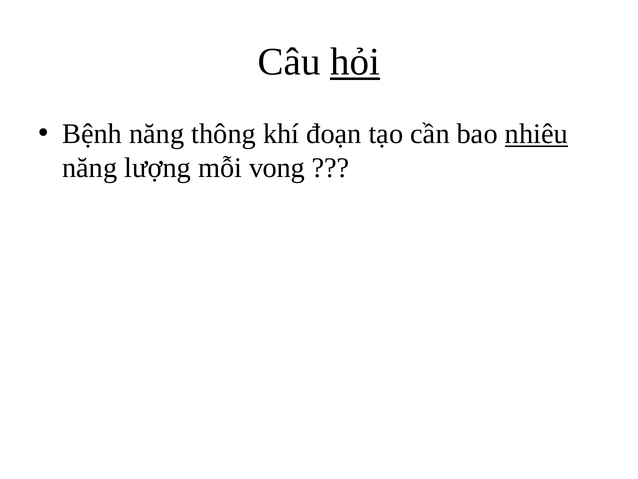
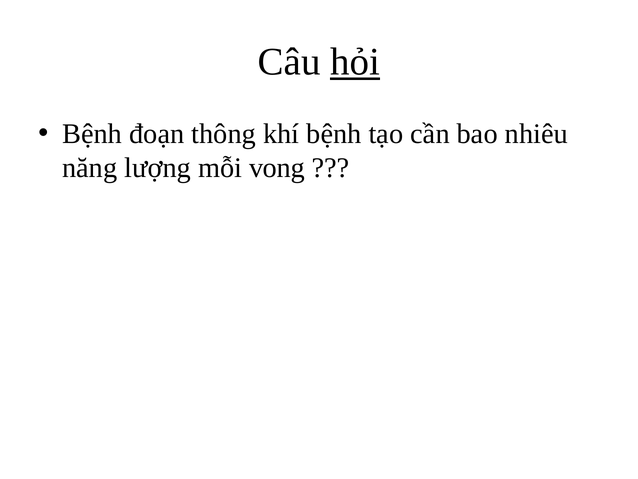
Bệnh năng: năng -> đoạn
khí đoạn: đoạn -> bệnh
nhiêu underline: present -> none
